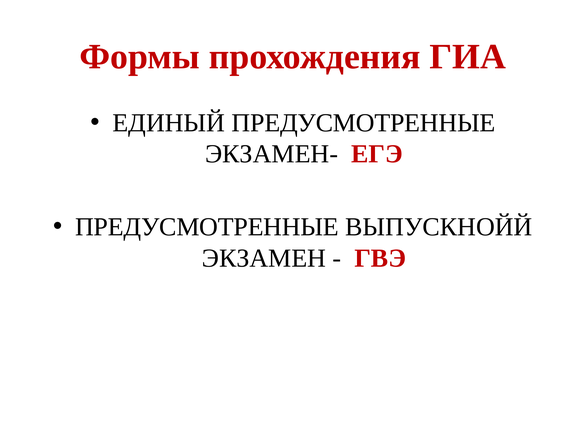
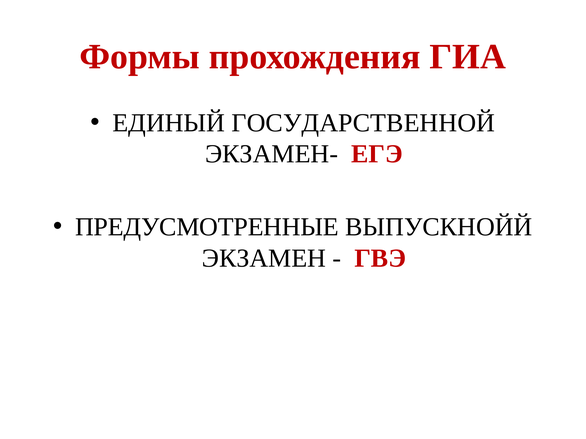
ЕДИНЫЙ ПРЕДУСМОТРЕННЫЕ: ПРЕДУСМОТРЕННЫЕ -> ГОСУДАРСТВЕННОЙ
